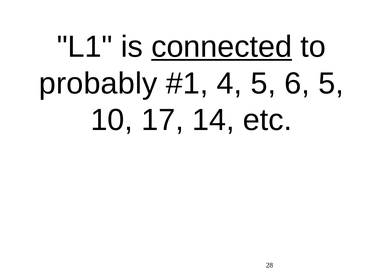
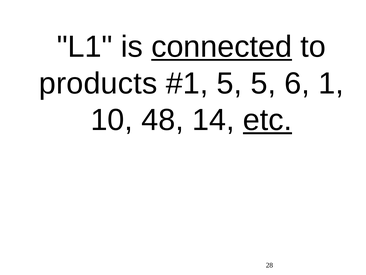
probably: probably -> products
4 at (229, 83): 4 -> 5
6 5: 5 -> 1
17: 17 -> 48
etc underline: none -> present
